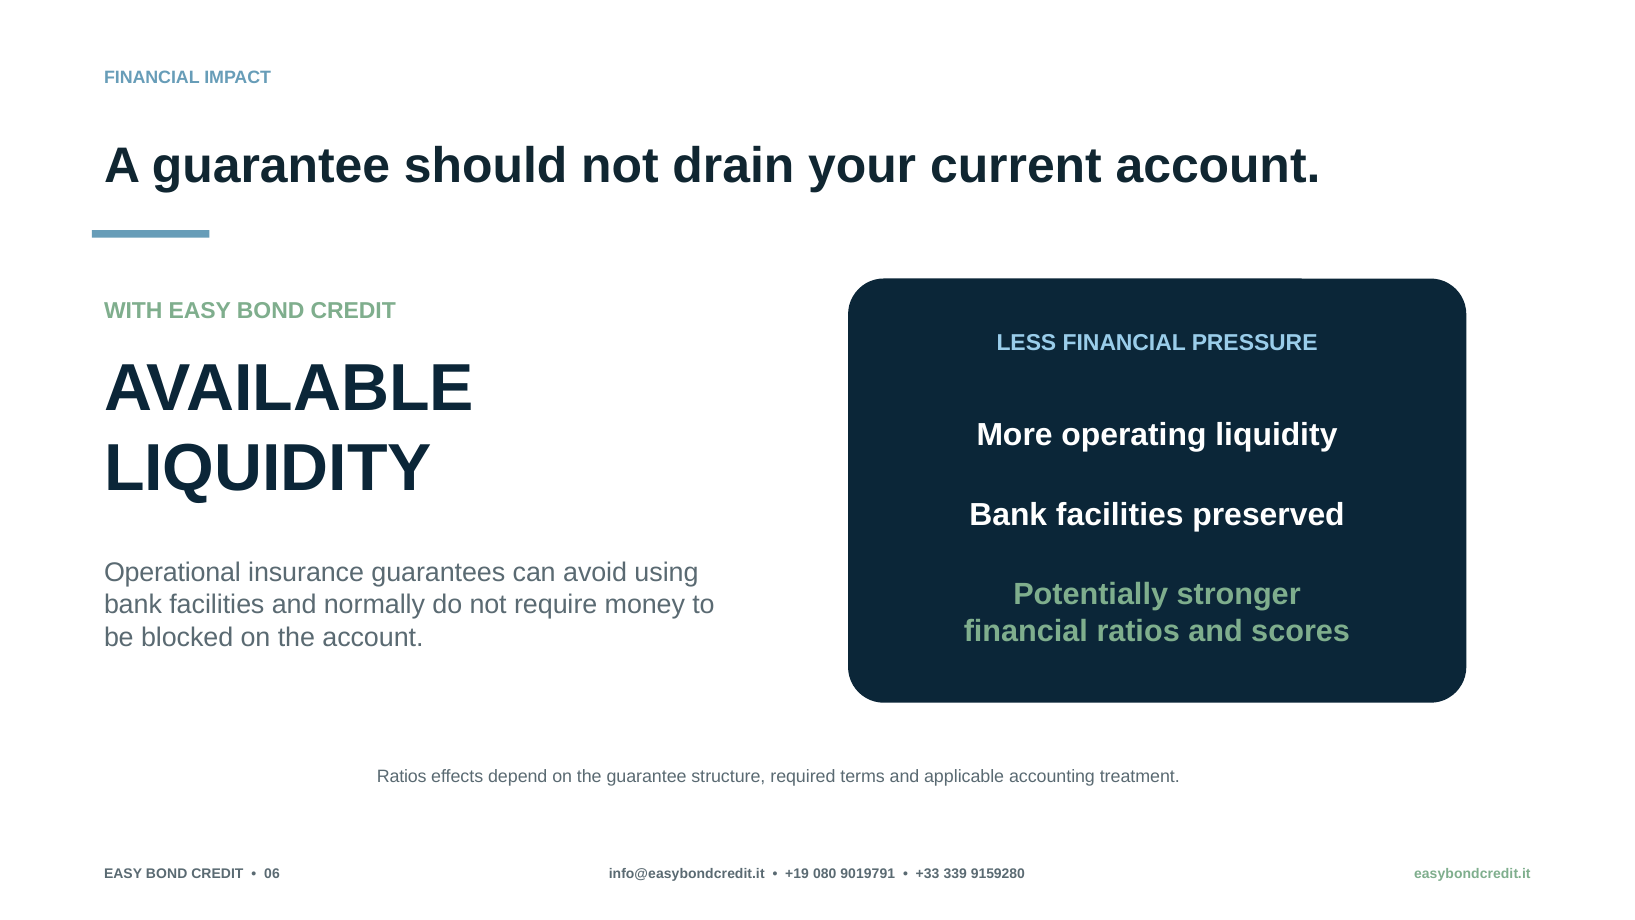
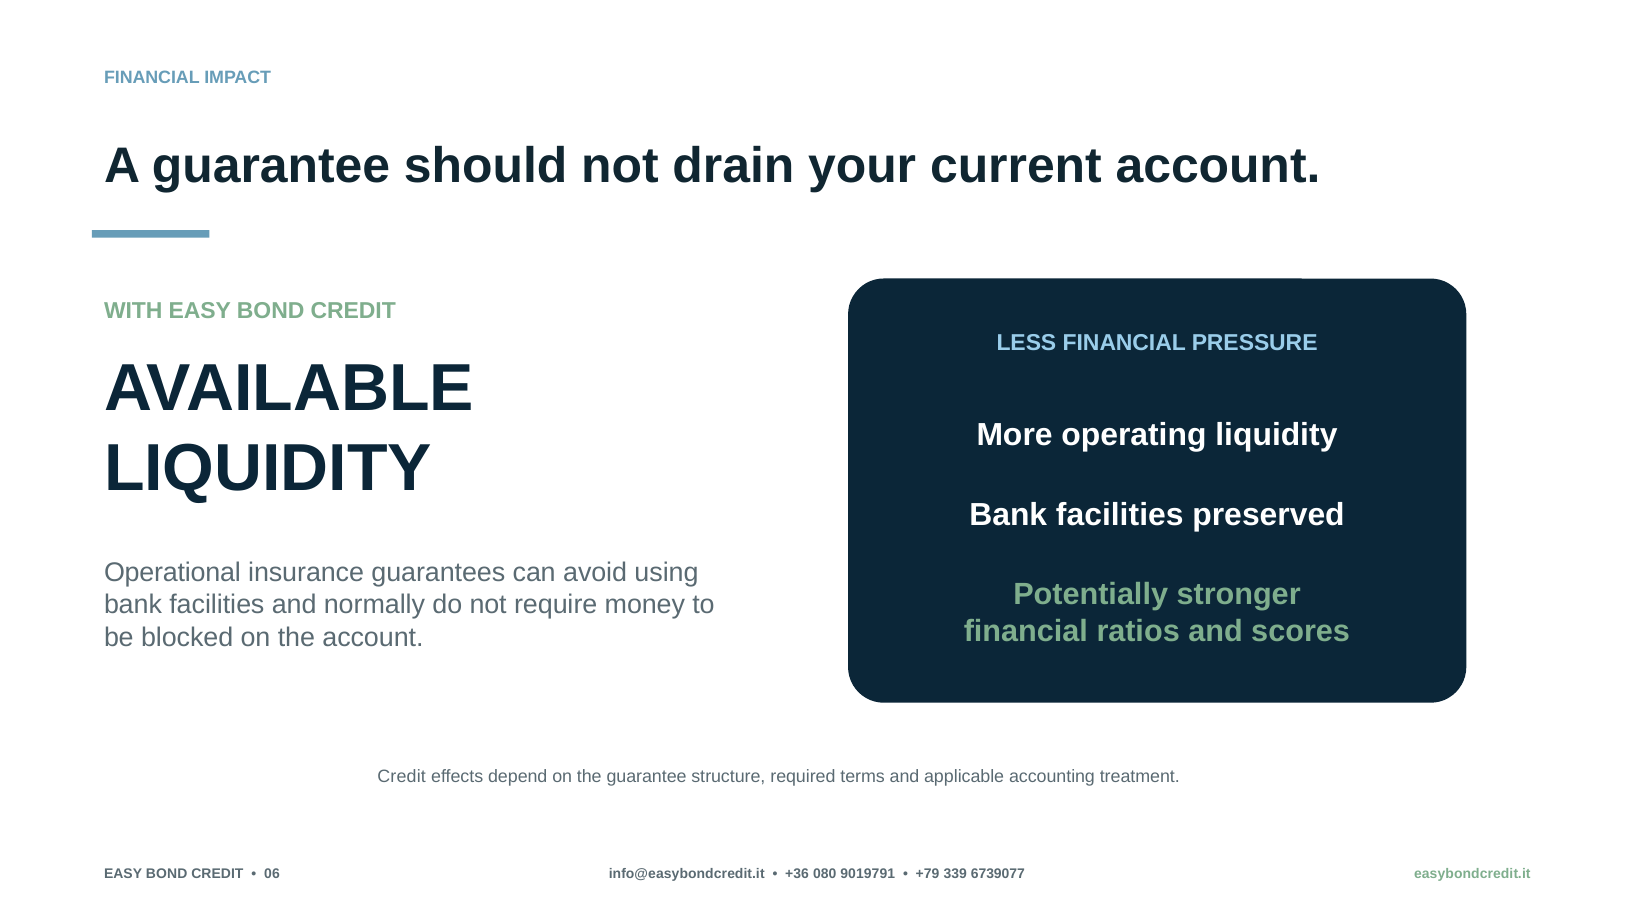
Ratios at (402, 777): Ratios -> Credit
+19: +19 -> +36
+33: +33 -> +79
9159280: 9159280 -> 6739077
